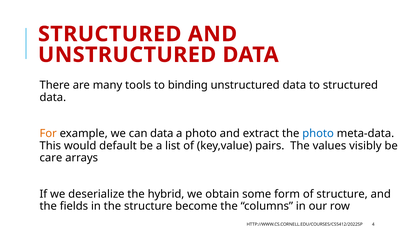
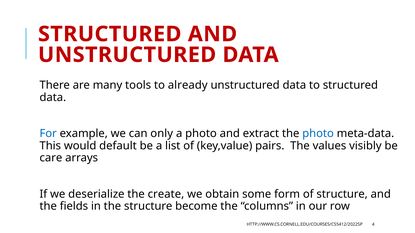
binding: binding -> already
For colour: orange -> blue
can data: data -> only
hybrid: hybrid -> create
